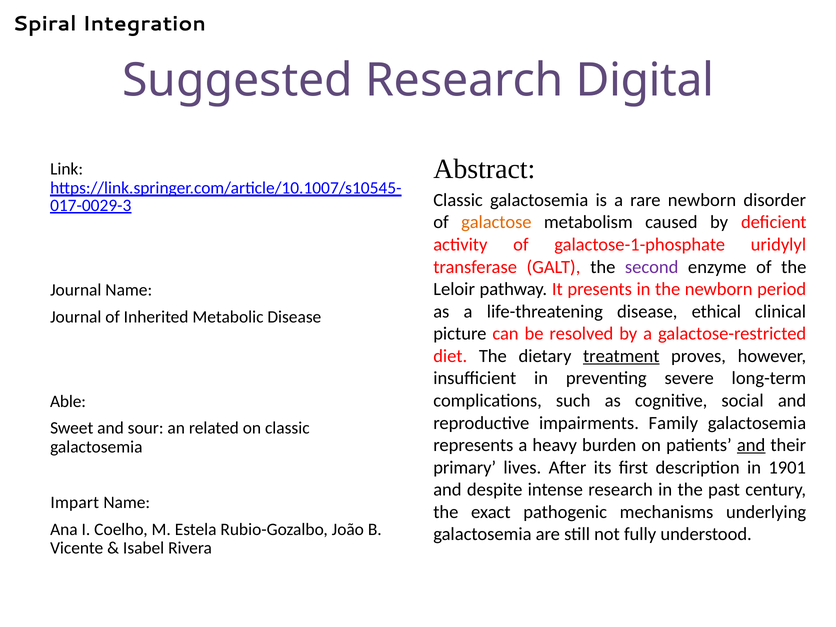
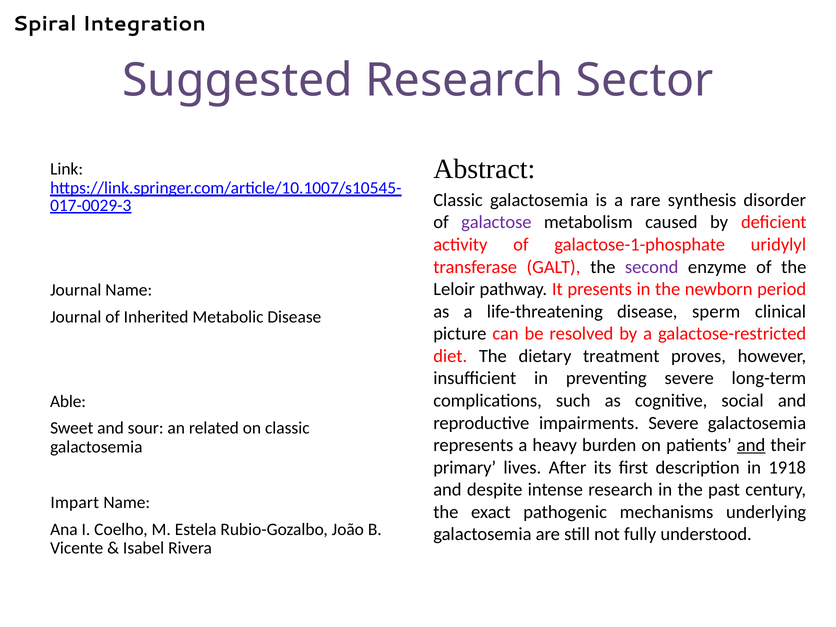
Digital: Digital -> Sector
rare newborn: newborn -> synthesis
galactose colour: orange -> purple
ethical: ethical -> sperm
treatment underline: present -> none
impairments Family: Family -> Severe
1901: 1901 -> 1918
